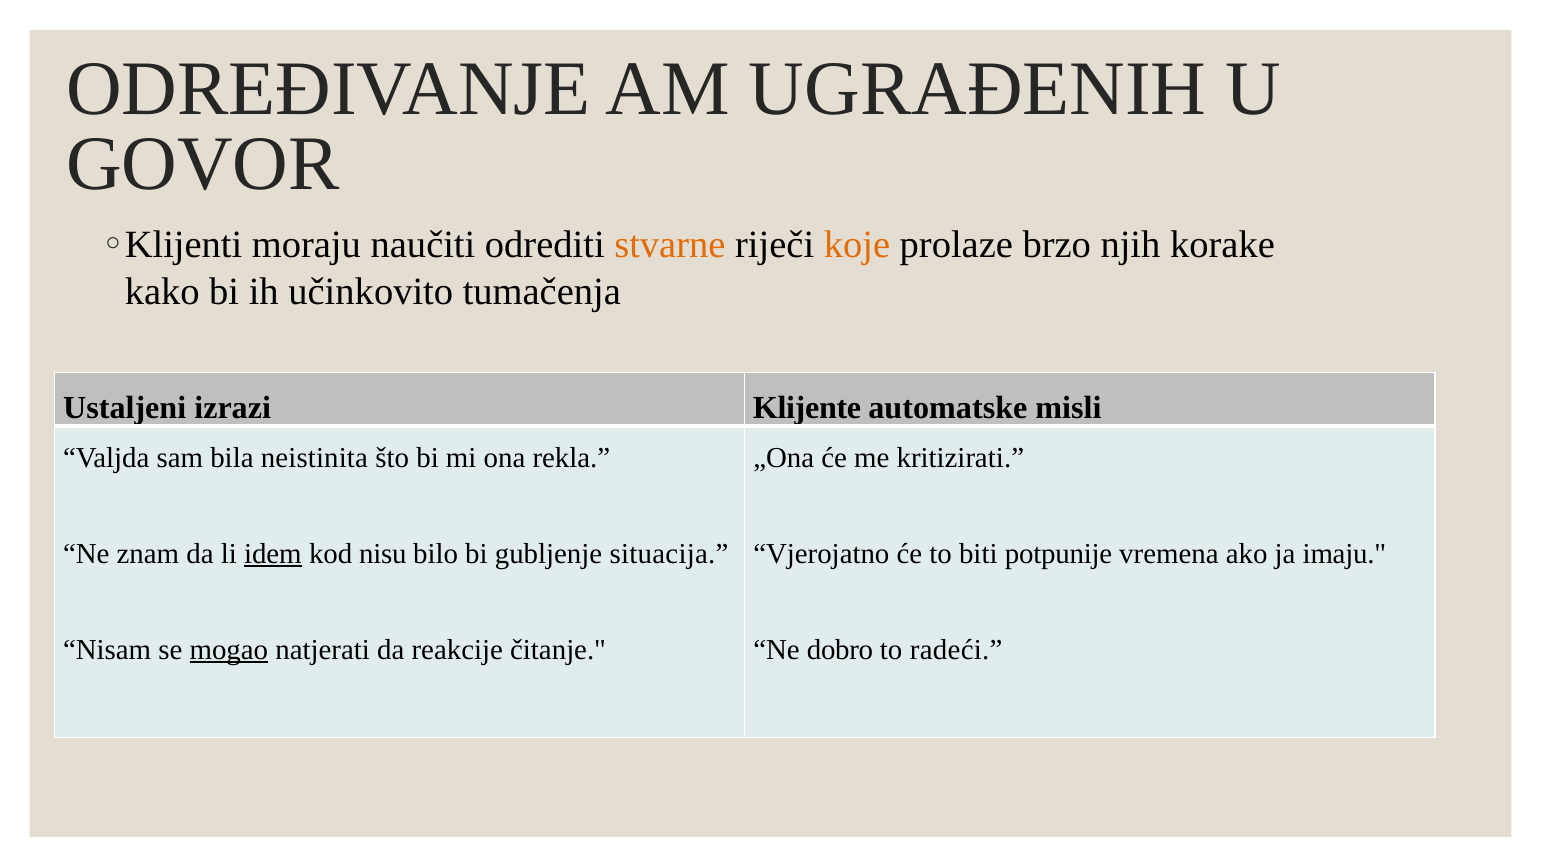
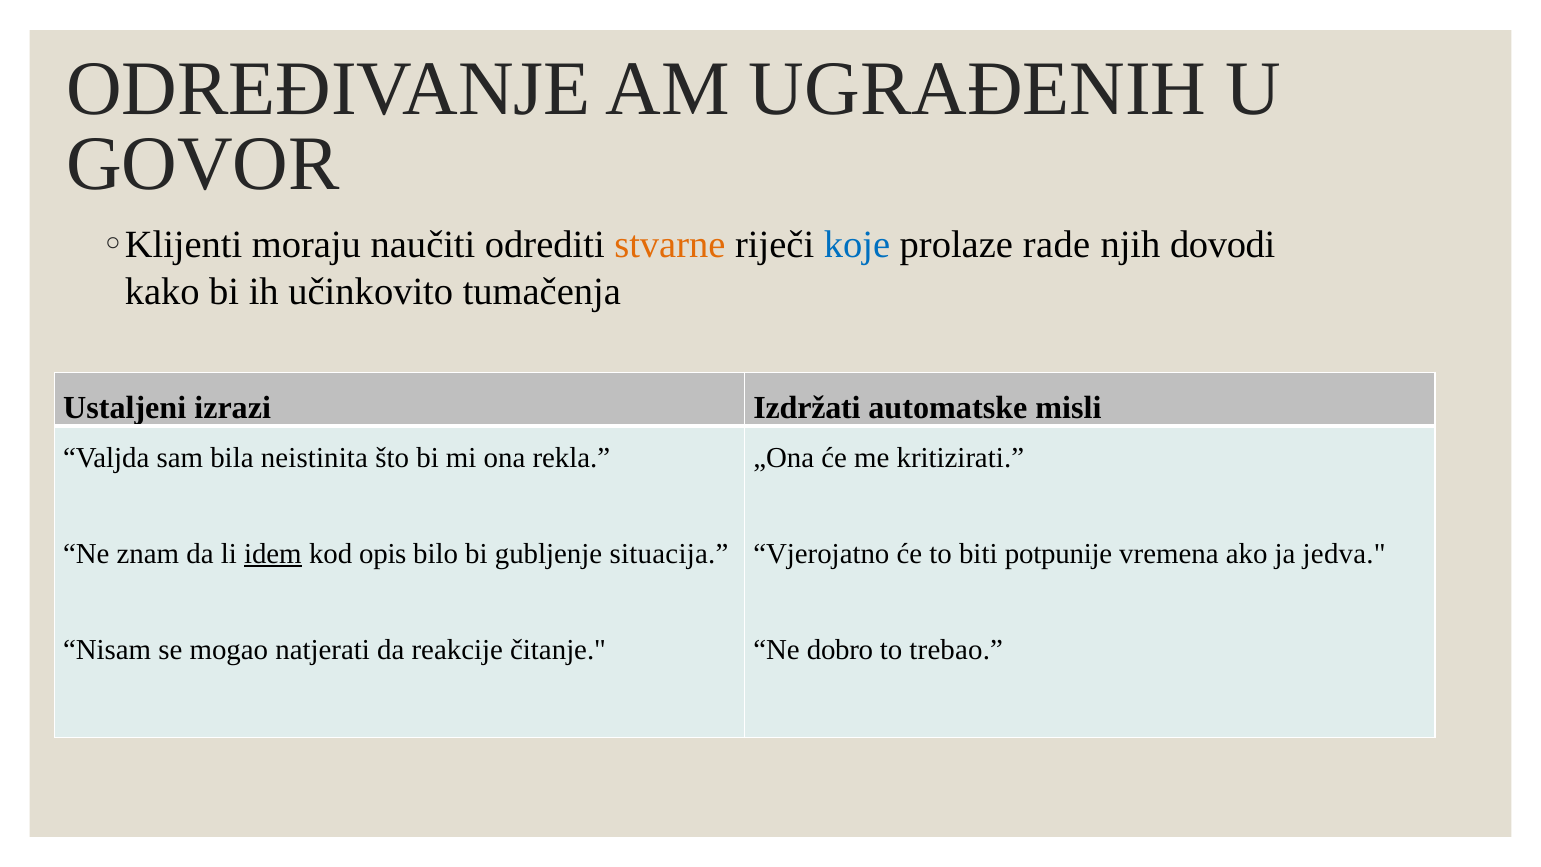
koje colour: orange -> blue
brzo: brzo -> rade
korake: korake -> dovodi
Klijente: Klijente -> Izdržati
nisu: nisu -> opis
imaju: imaju -> jedva
mogao underline: present -> none
radeći: radeći -> trebao
